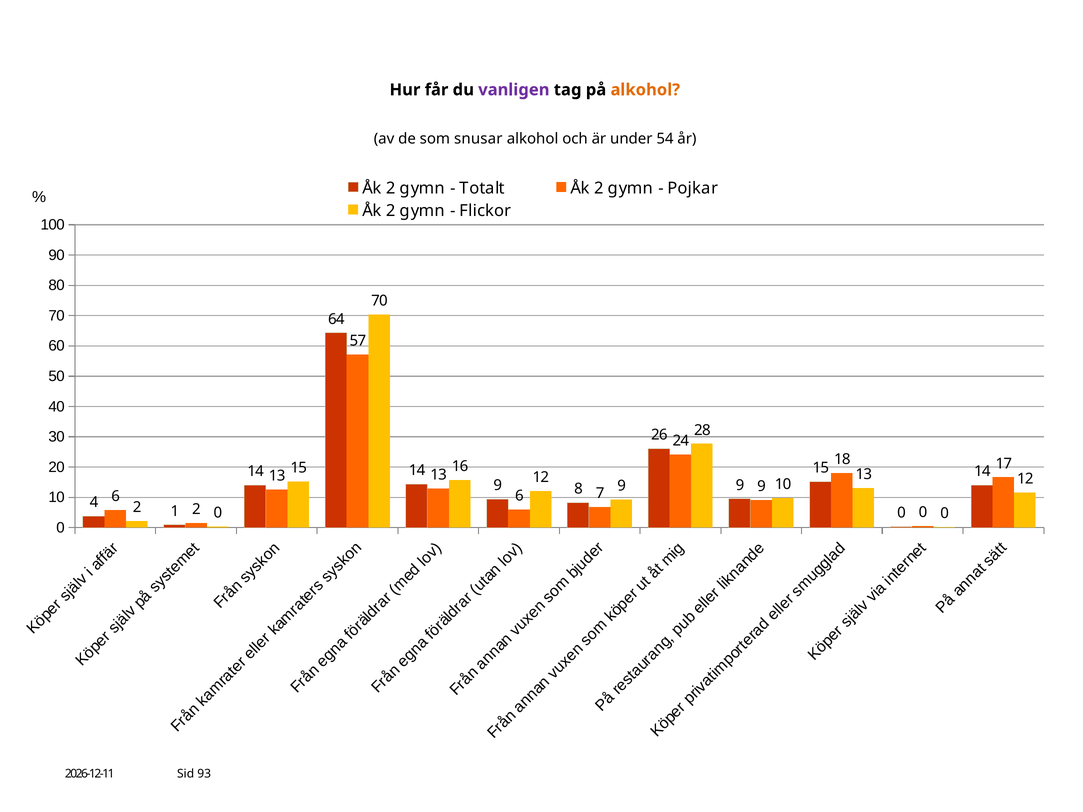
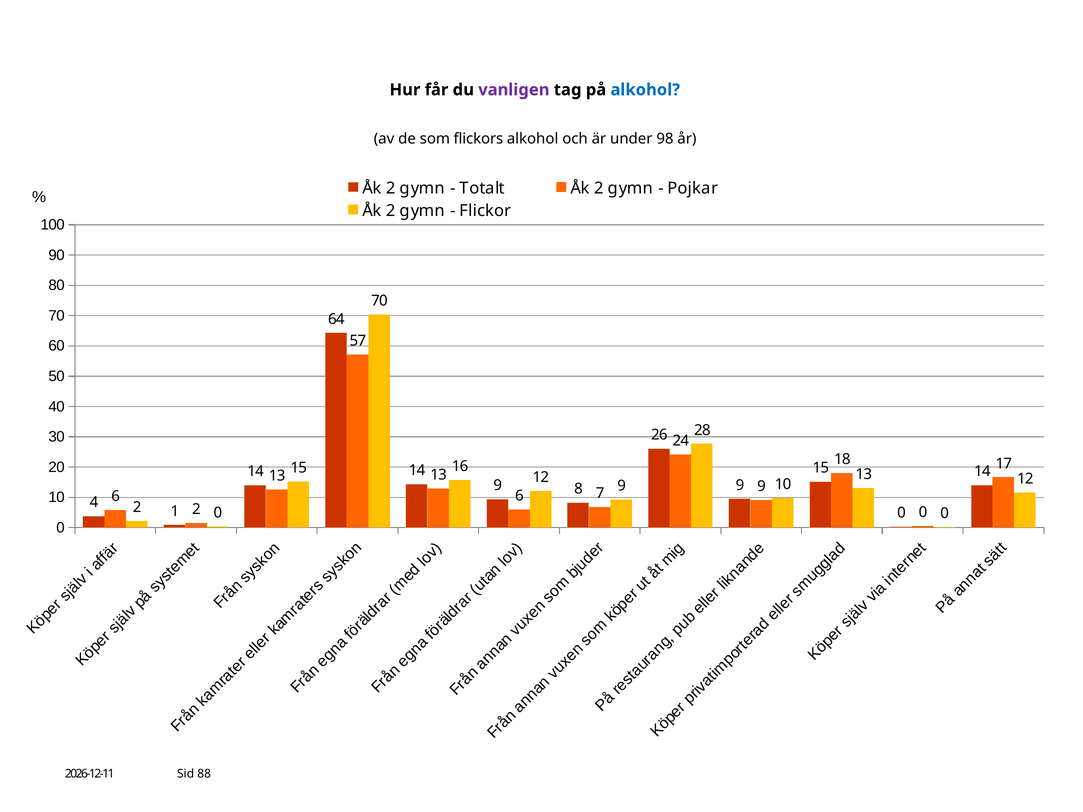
alkohol at (645, 90) colour: orange -> blue
snusar: snusar -> flickors
54: 54 -> 98
93: 93 -> 88
